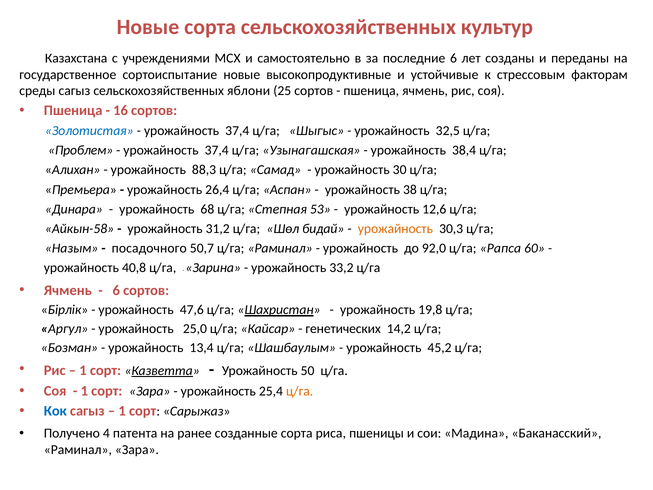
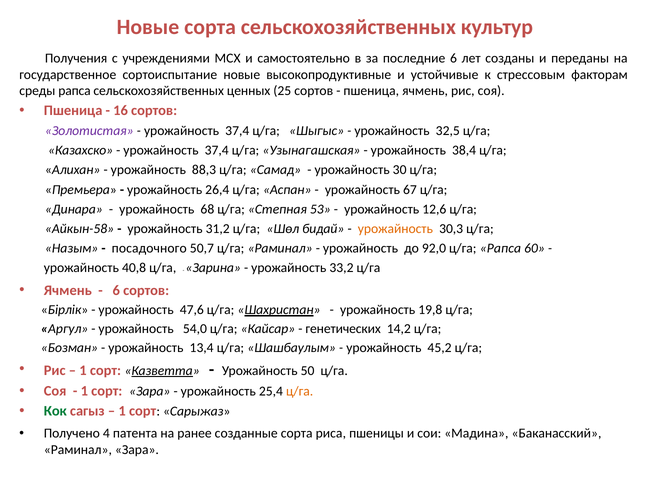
Казахстана: Казахстана -> Получения
среды сагыз: сагыз -> рапса
яблони: яблони -> ценных
Золотистая colour: blue -> purple
Проблем: Проблем -> Казахско
38: 38 -> 67
25,0: 25,0 -> 54,0
Кок colour: blue -> green
